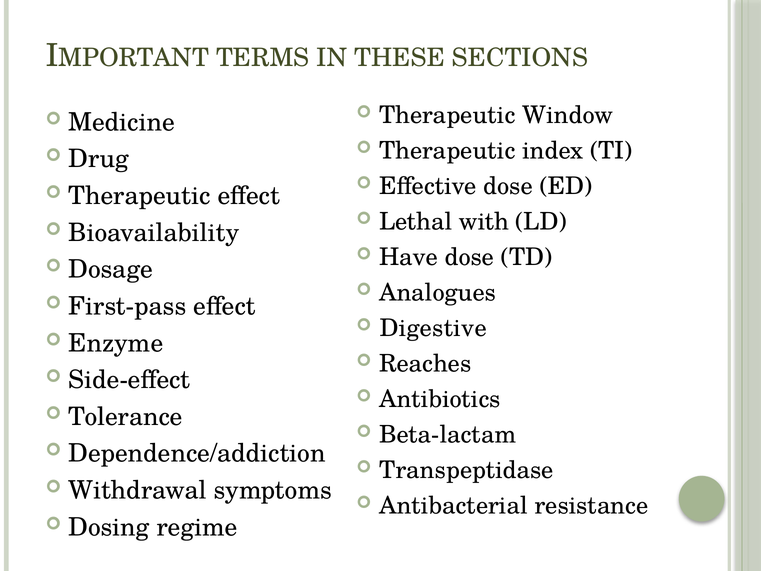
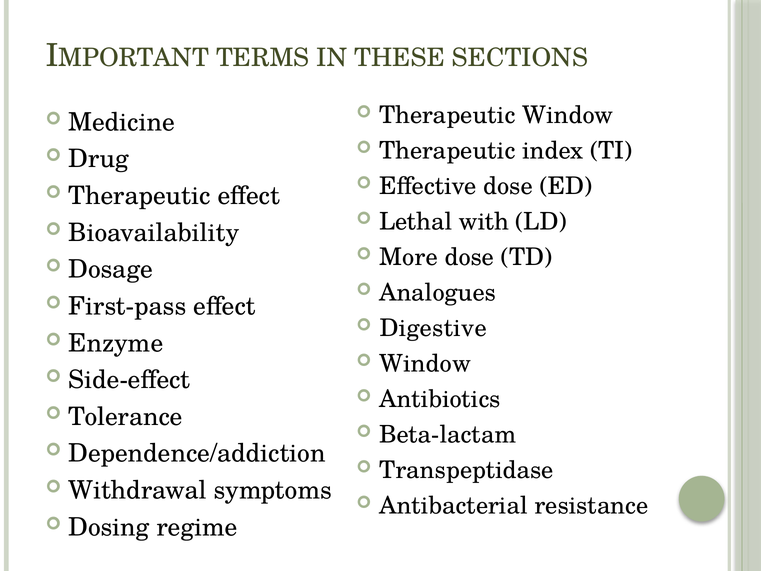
Have: Have -> More
Reaches at (425, 364): Reaches -> Window
